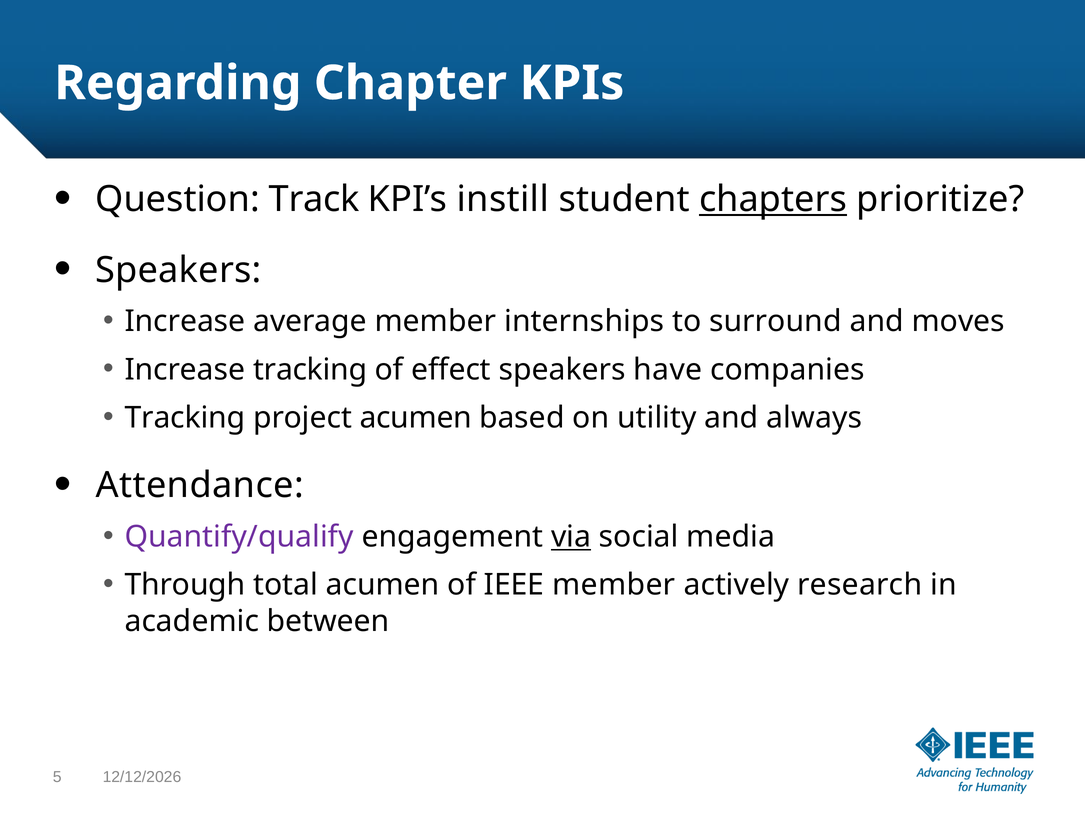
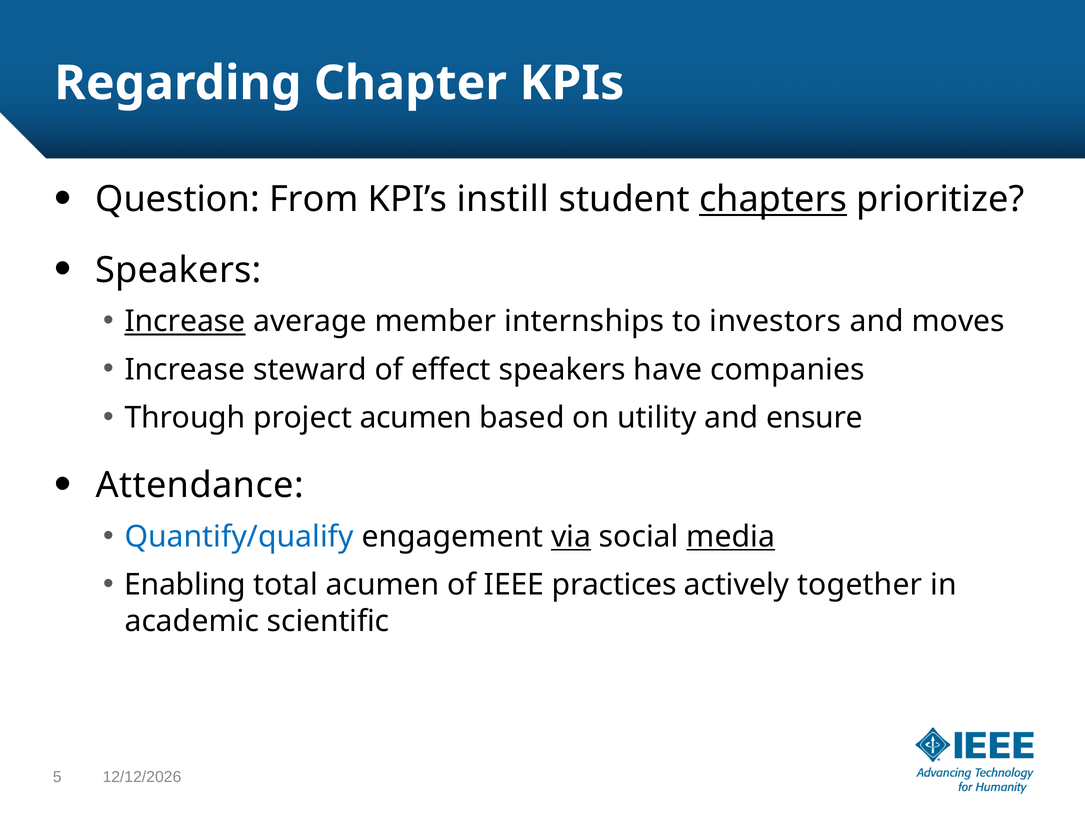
Track: Track -> From
Increase at (185, 321) underline: none -> present
surround: surround -> investors
Increase tracking: tracking -> steward
Tracking at (185, 418): Tracking -> Through
always: always -> ensure
Quantify/qualify colour: purple -> blue
media underline: none -> present
Through: Through -> Enabling
IEEE member: member -> practices
research: research -> together
between: between -> scientific
